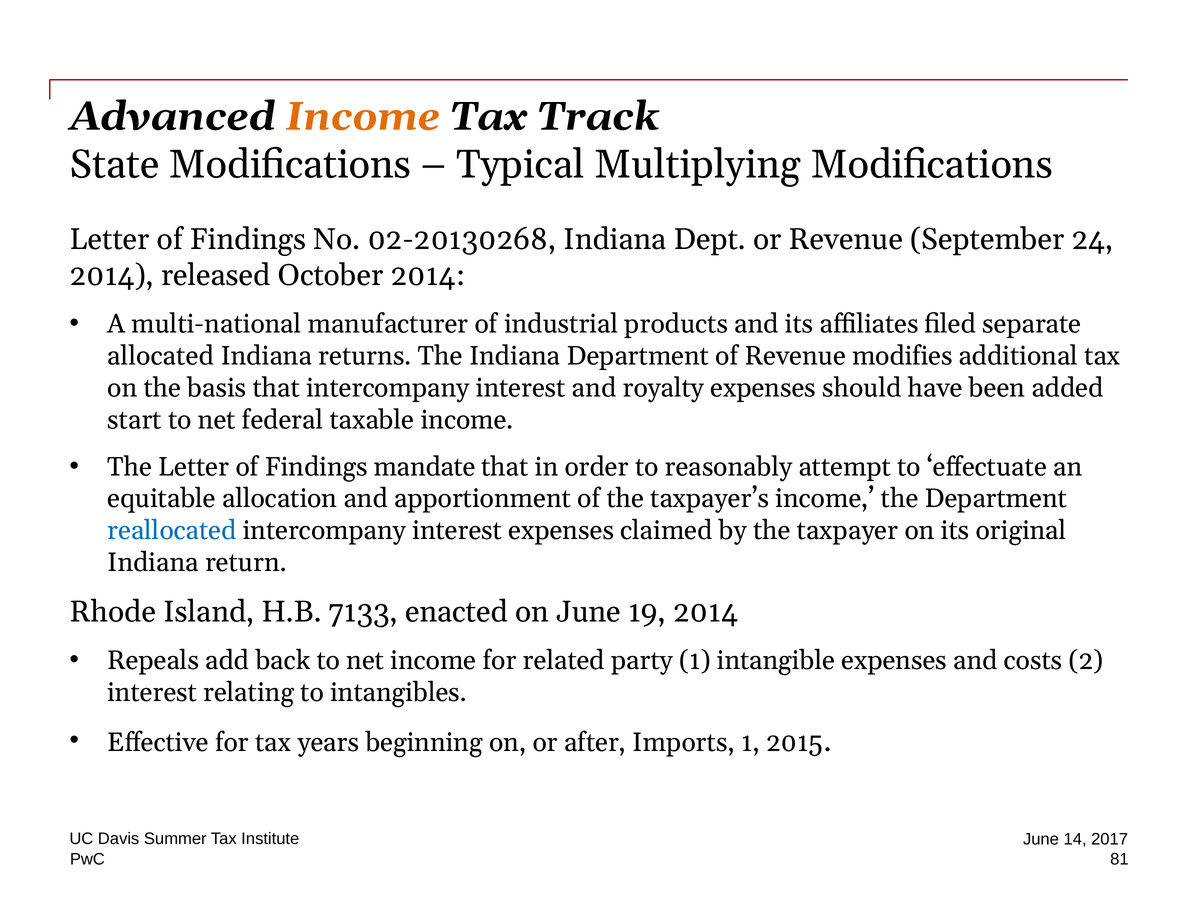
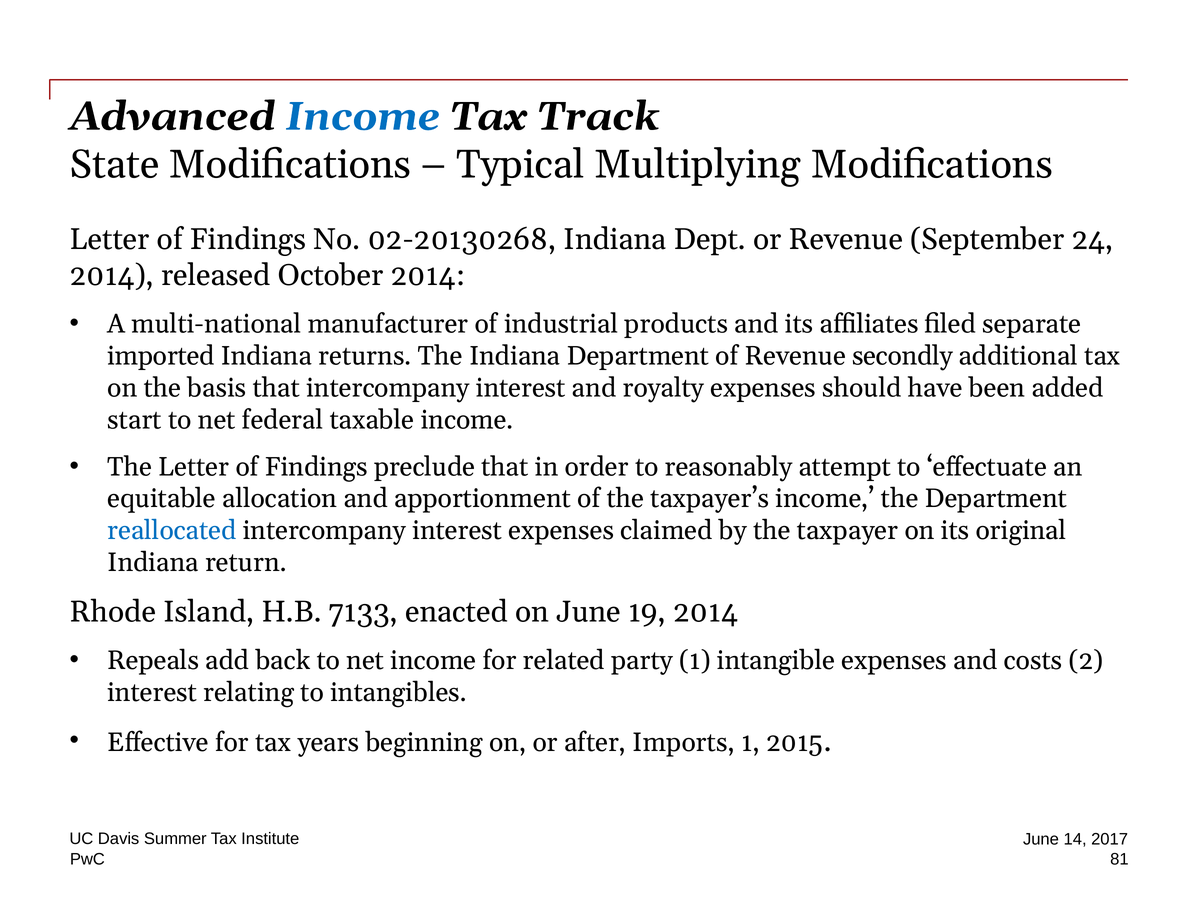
Income at (363, 117) colour: orange -> blue
allocated: allocated -> imported
modifies: modifies -> secondly
mandate: mandate -> preclude
